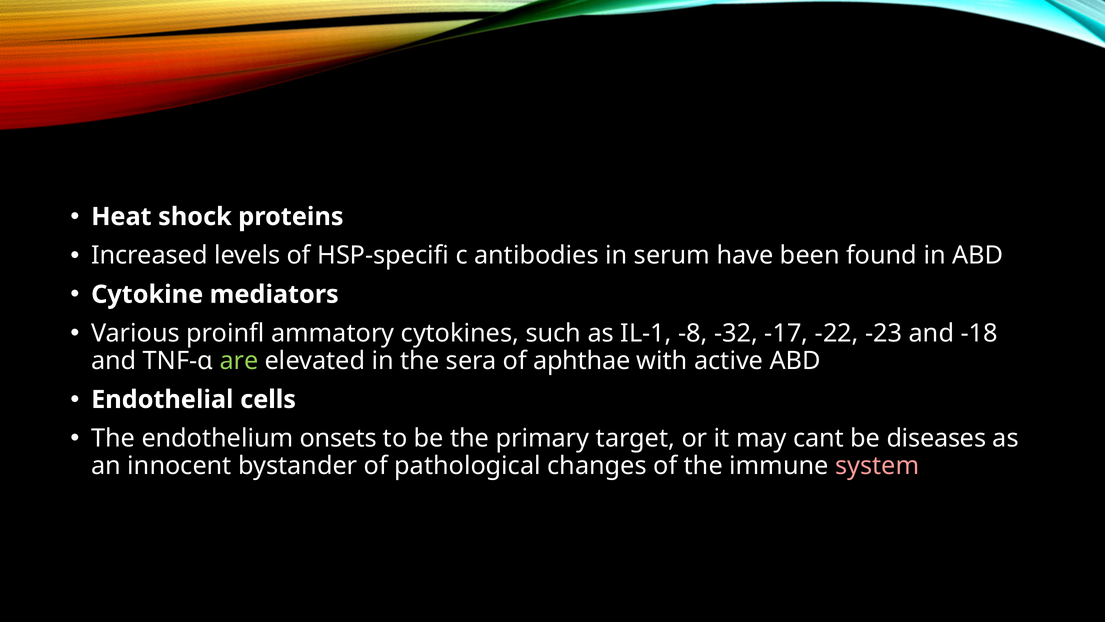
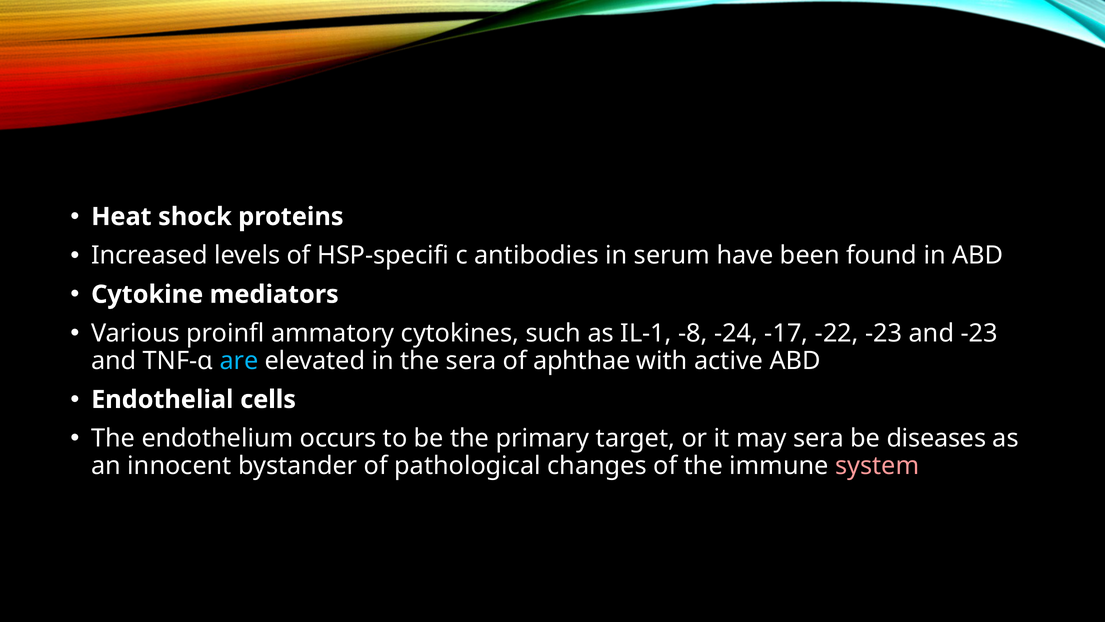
‐32: ‐32 -> ‐24
and ‐18: ‐18 -> ‐23
are colour: light green -> light blue
onsets: onsets -> occurs
may cant: cant -> sera
